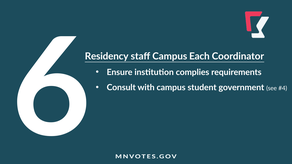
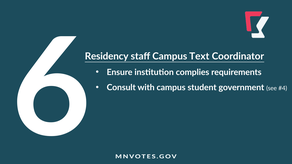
Each: Each -> Text
